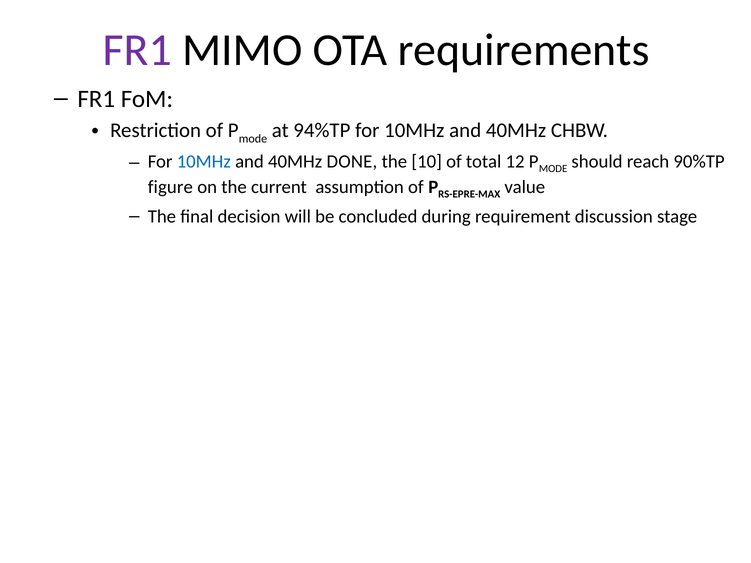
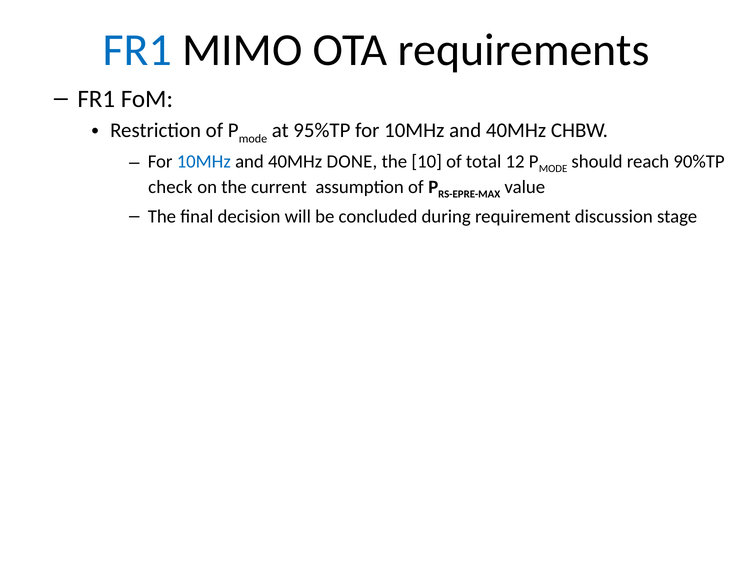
FR1 at (137, 50) colour: purple -> blue
94%TP: 94%TP -> 95%TP
figure: figure -> check
